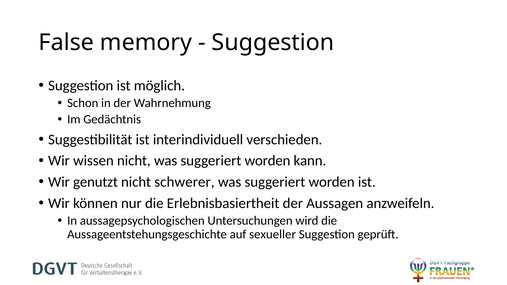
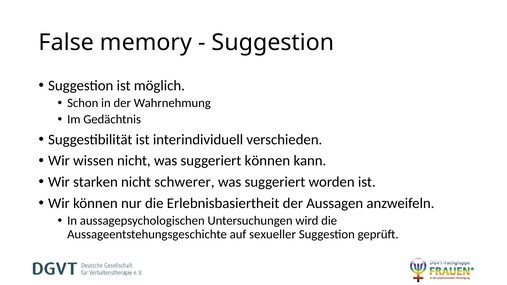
nicht was suggeriert worden: worden -> können
genutzt: genutzt -> starken
